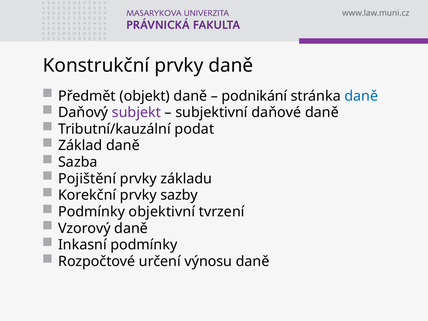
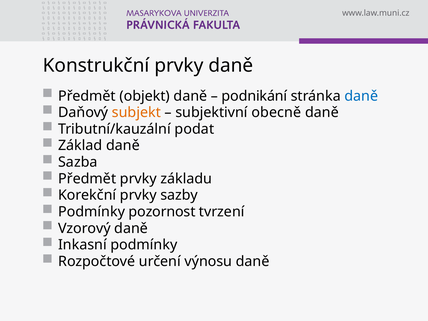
subjekt colour: purple -> orange
daňové: daňové -> obecně
Pojištění at (87, 179): Pojištění -> Předmět
objektivní: objektivní -> pozornost
